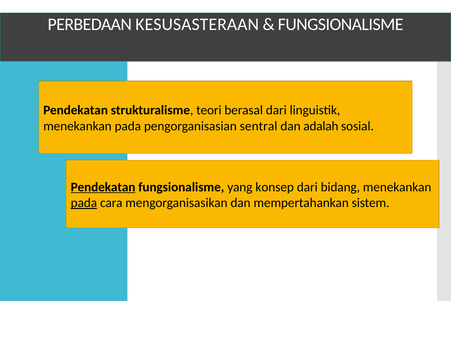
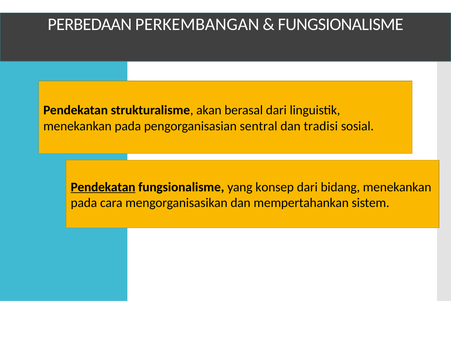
KESUSASTERAAN: KESUSASTERAAN -> PERKEMBANGAN
teori: teori -> akan
adalah: adalah -> tradisi
pada at (84, 202) underline: present -> none
